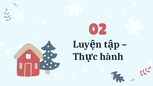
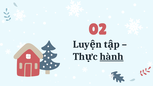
hành underline: none -> present
